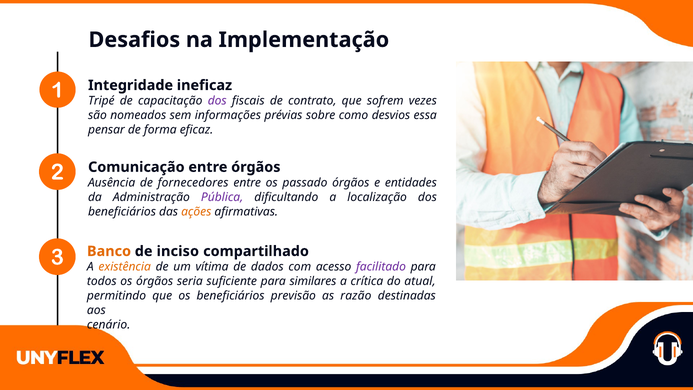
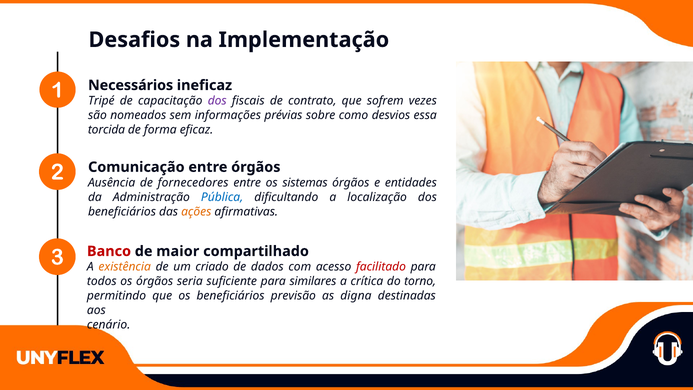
Integridade: Integridade -> Necessários
pensar: pensar -> torcida
passado: passado -> sistemas
Pública colour: purple -> blue
Banco colour: orange -> red
inciso: inciso -> maior
vítima: vítima -> criado
facilitado colour: purple -> red
atual: atual -> torno
razão: razão -> digna
